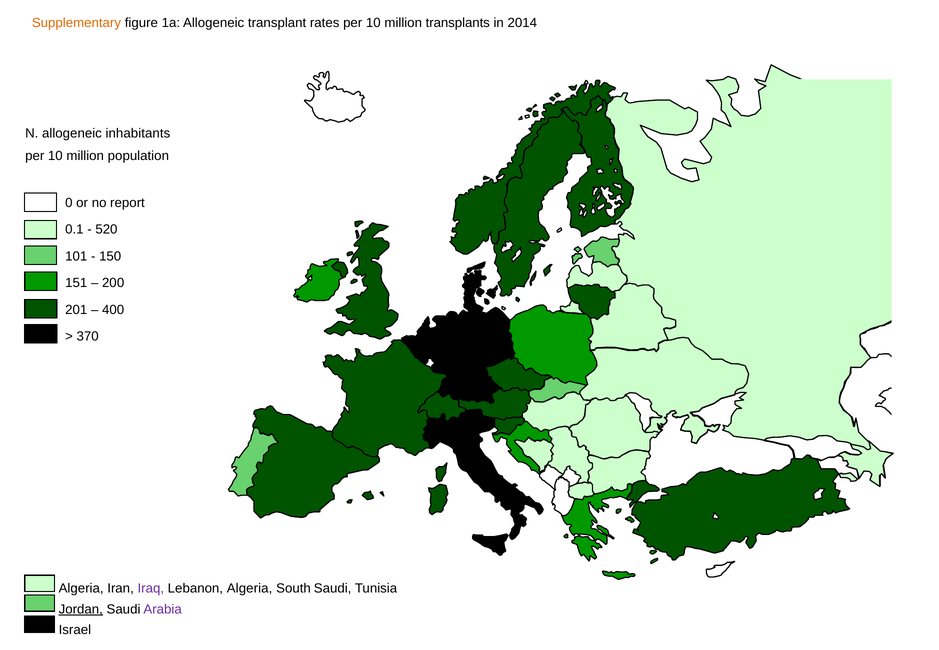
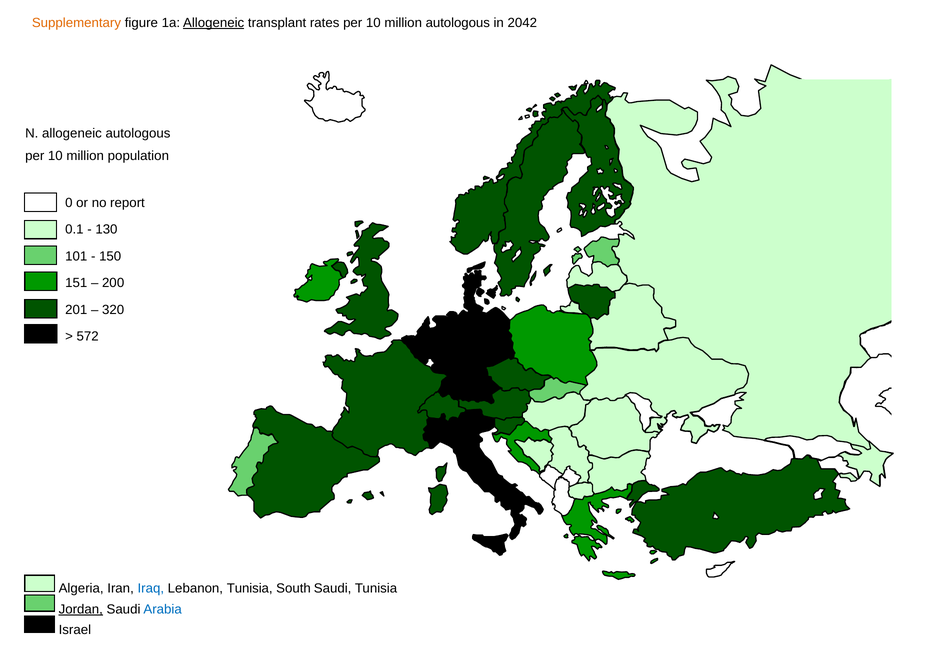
Allogeneic at (214, 23) underline: none -> present
million transplants: transplants -> autologous
2014: 2014 -> 2042
allogeneic inhabitants: inhabitants -> autologous
520: 520 -> 130
400: 400 -> 320
370: 370 -> 572
Iraq colour: purple -> blue
Lebanon Algeria: Algeria -> Tunisia
Arabia colour: purple -> blue
